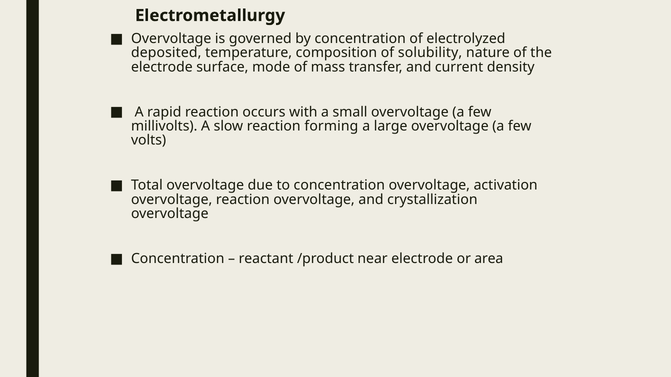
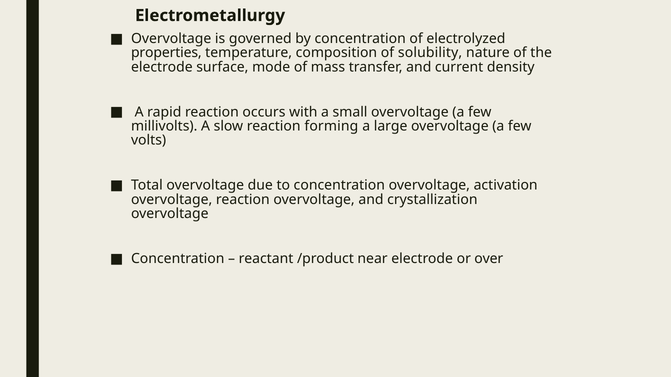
deposited: deposited -> properties
area: area -> over
